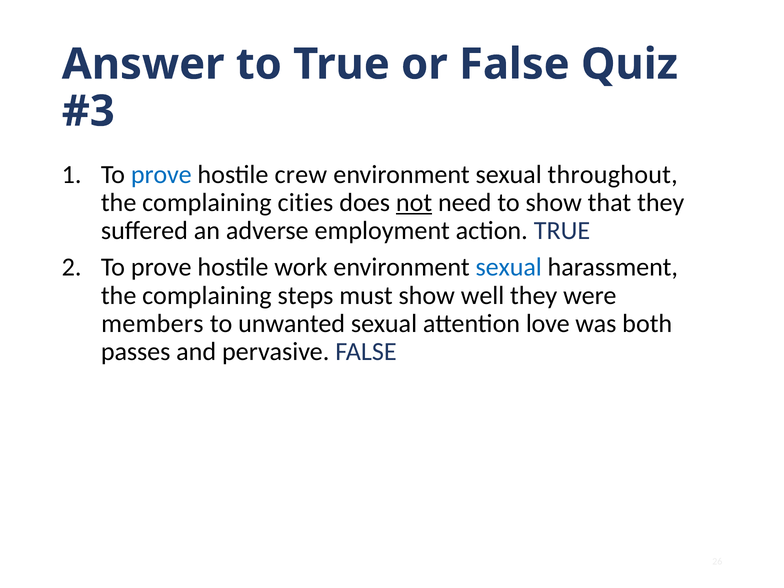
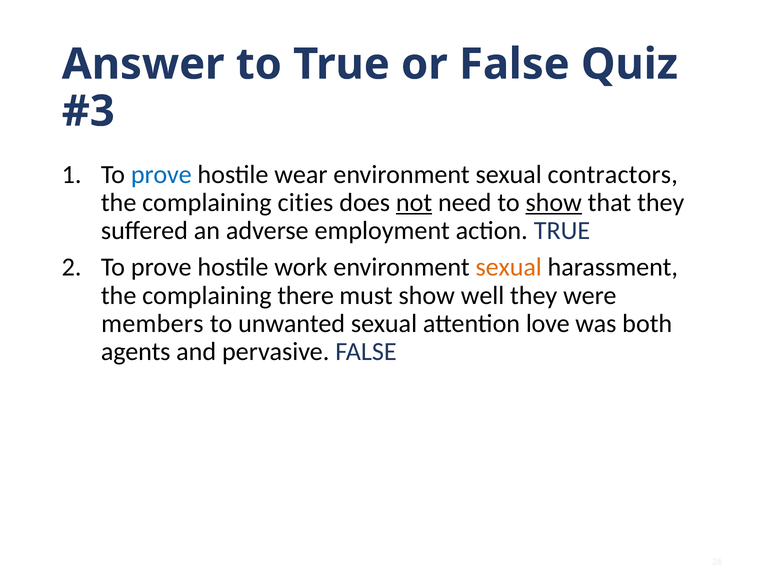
crew: crew -> wear
throughout: throughout -> contractors
show at (554, 203) underline: none -> present
sexual at (509, 267) colour: blue -> orange
steps: steps -> there
passes: passes -> agents
